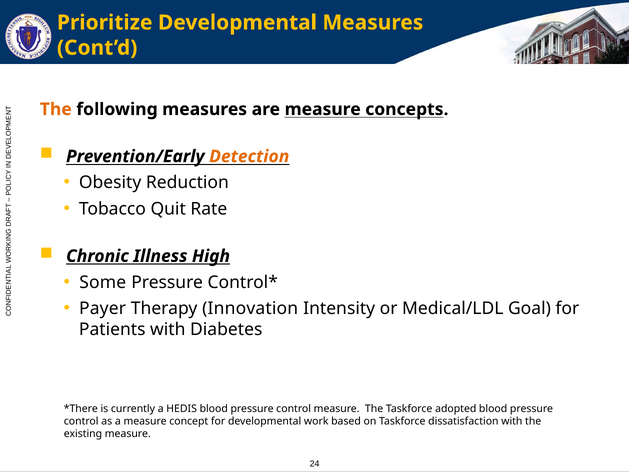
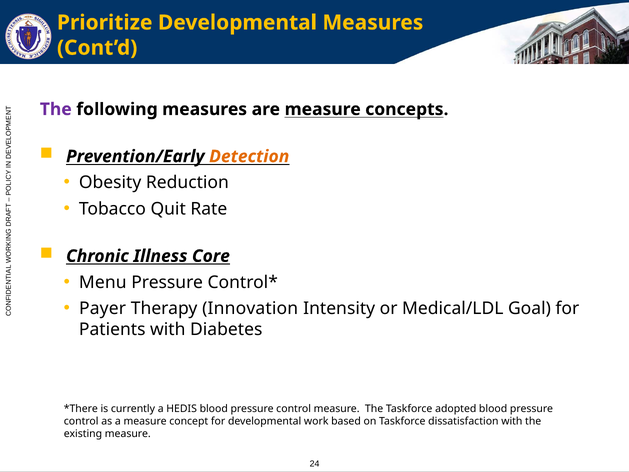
The at (56, 109) colour: orange -> purple
High: High -> Core
Some: Some -> Menu
